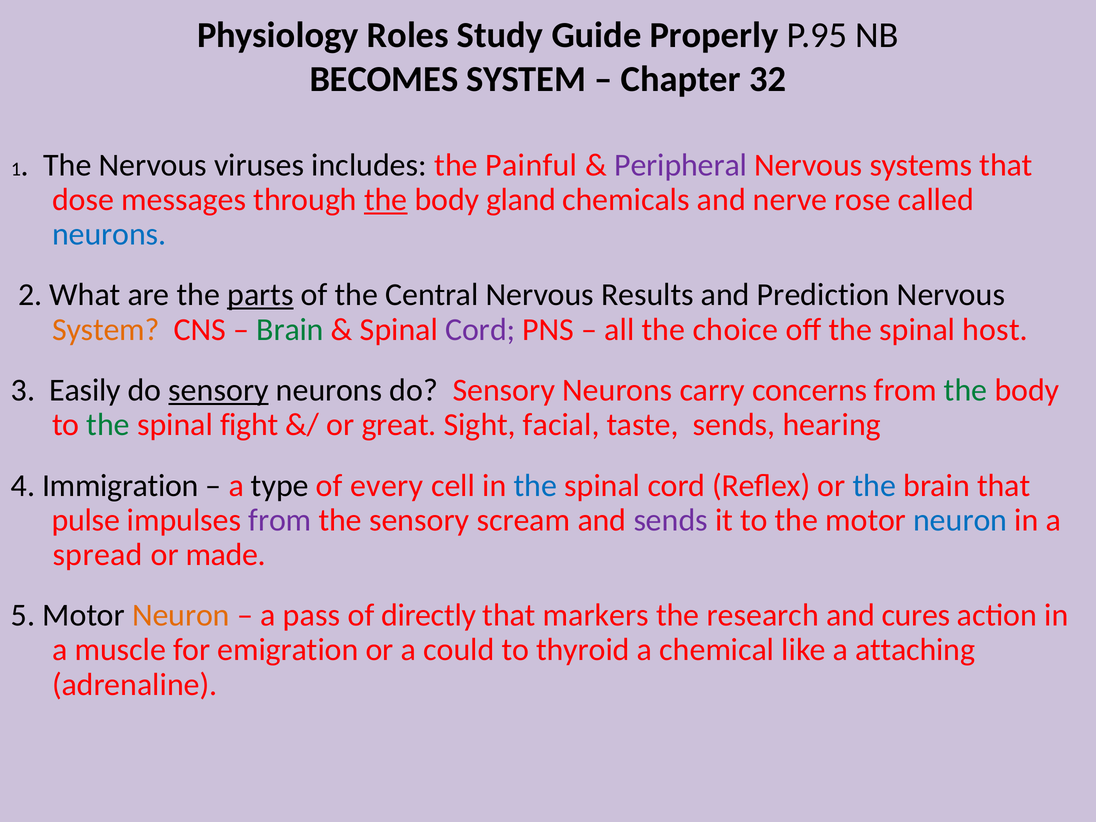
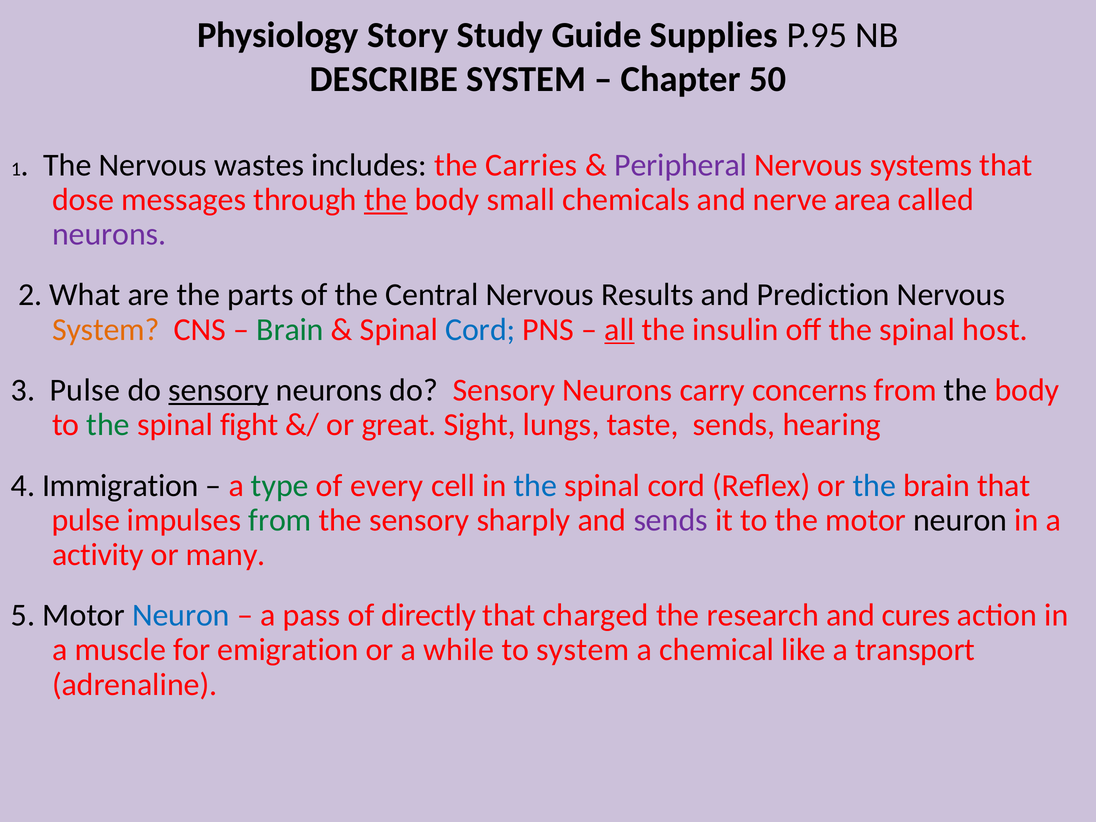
Roles: Roles -> Story
Properly: Properly -> Supplies
BECOMES: BECOMES -> DESCRIBE
32: 32 -> 50
viruses: viruses -> wastes
Painful: Painful -> Carries
gland: gland -> small
rose: rose -> area
neurons at (109, 234) colour: blue -> purple
parts underline: present -> none
Cord at (480, 329) colour: purple -> blue
all underline: none -> present
choice: choice -> insulin
3 Easily: Easily -> Pulse
the at (966, 390) colour: green -> black
facial: facial -> lungs
type colour: black -> green
from at (280, 520) colour: purple -> green
scream: scream -> sharply
neuron at (960, 520) colour: blue -> black
spread: spread -> activity
made: made -> many
Neuron at (181, 615) colour: orange -> blue
markers: markers -> charged
could: could -> while
to thyroid: thyroid -> system
attaching: attaching -> transport
